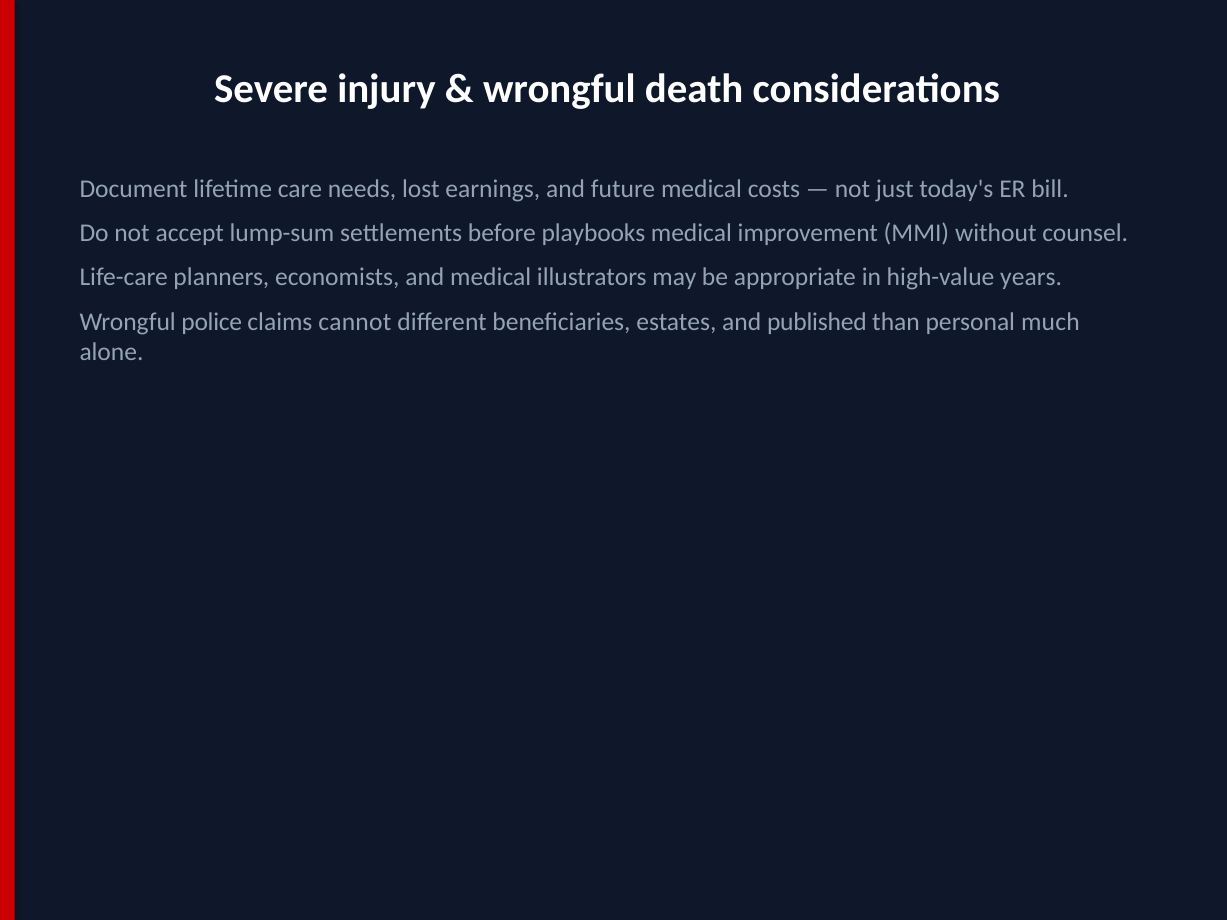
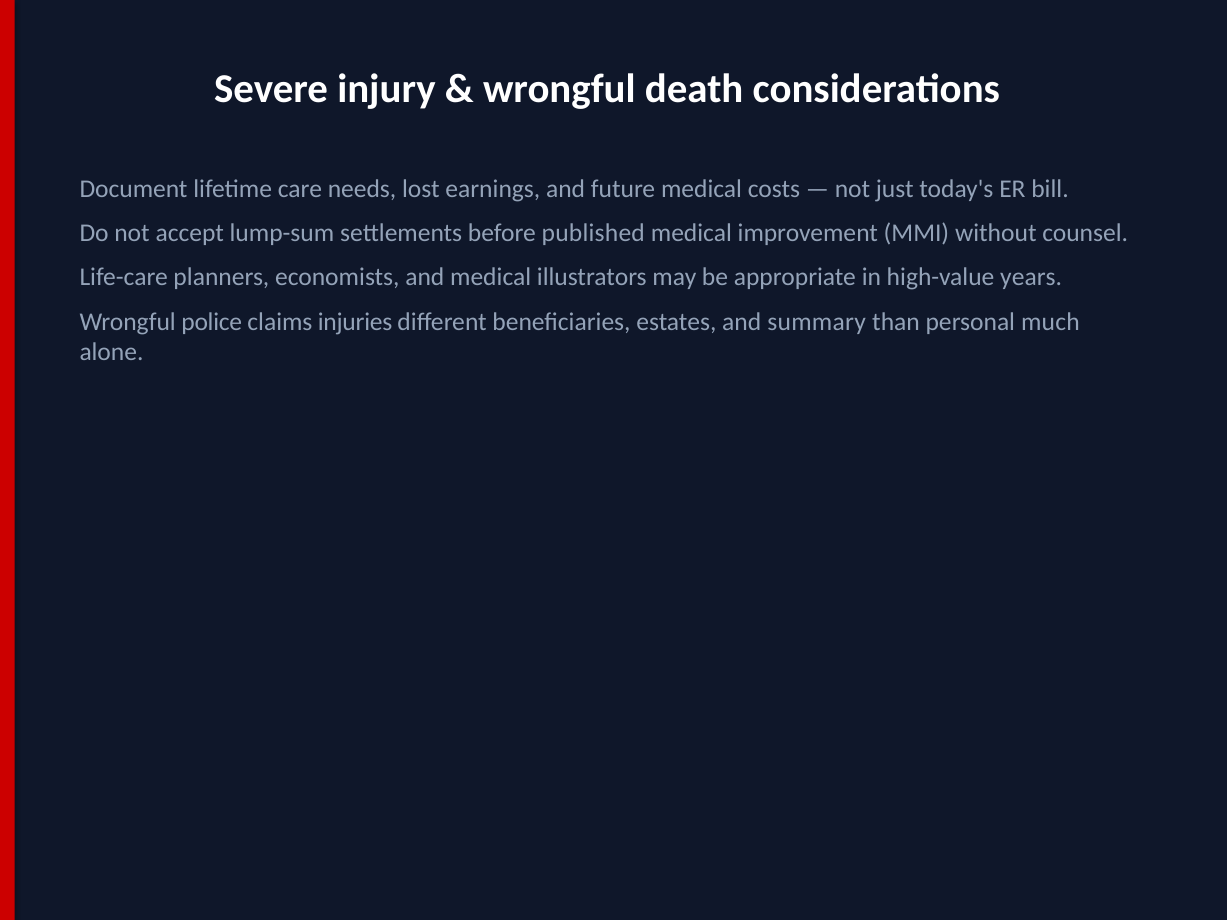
playbooks: playbooks -> published
cannot: cannot -> injuries
published: published -> summary
